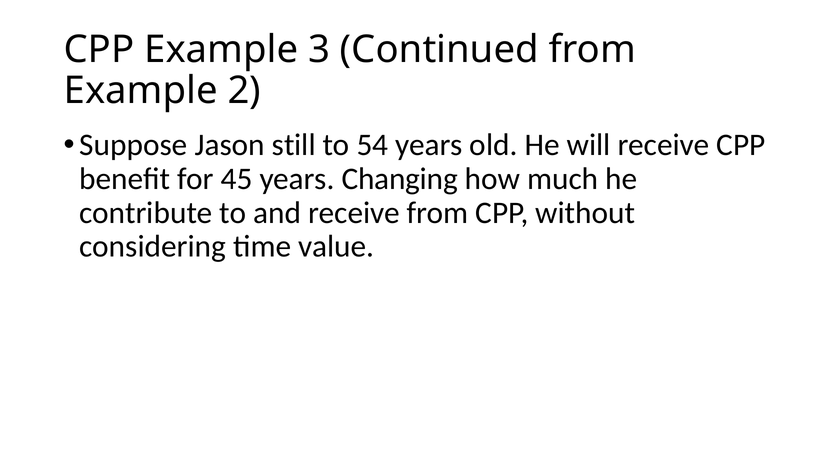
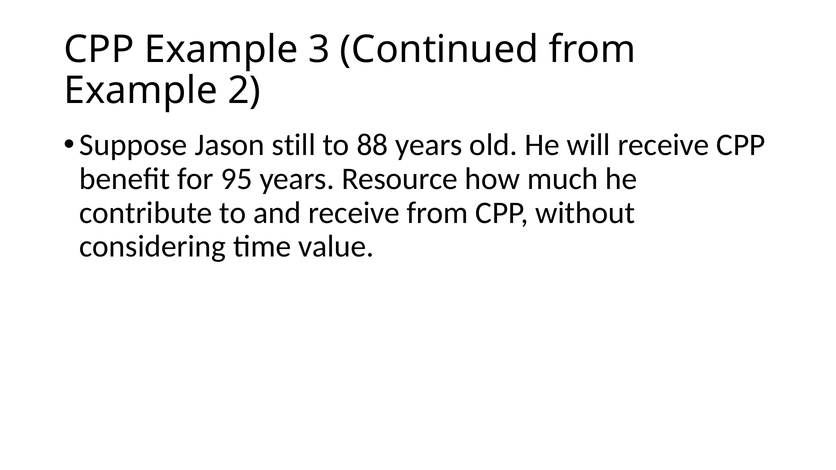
54: 54 -> 88
45: 45 -> 95
Changing: Changing -> Resource
